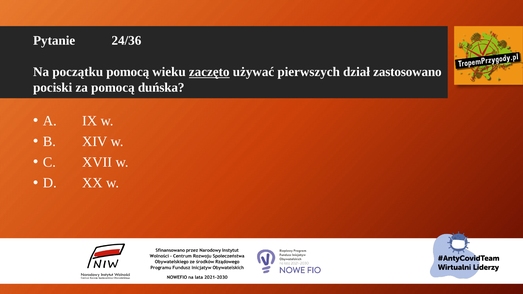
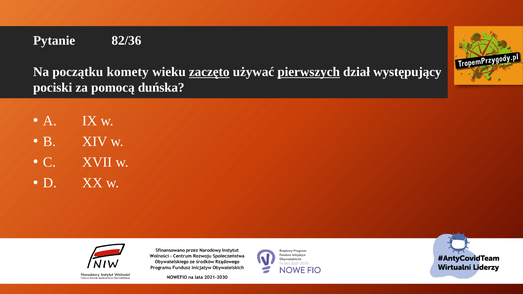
24/36: 24/36 -> 82/36
początku pomocą: pomocą -> komety
pierwszych underline: none -> present
zastosowano: zastosowano -> występujący
